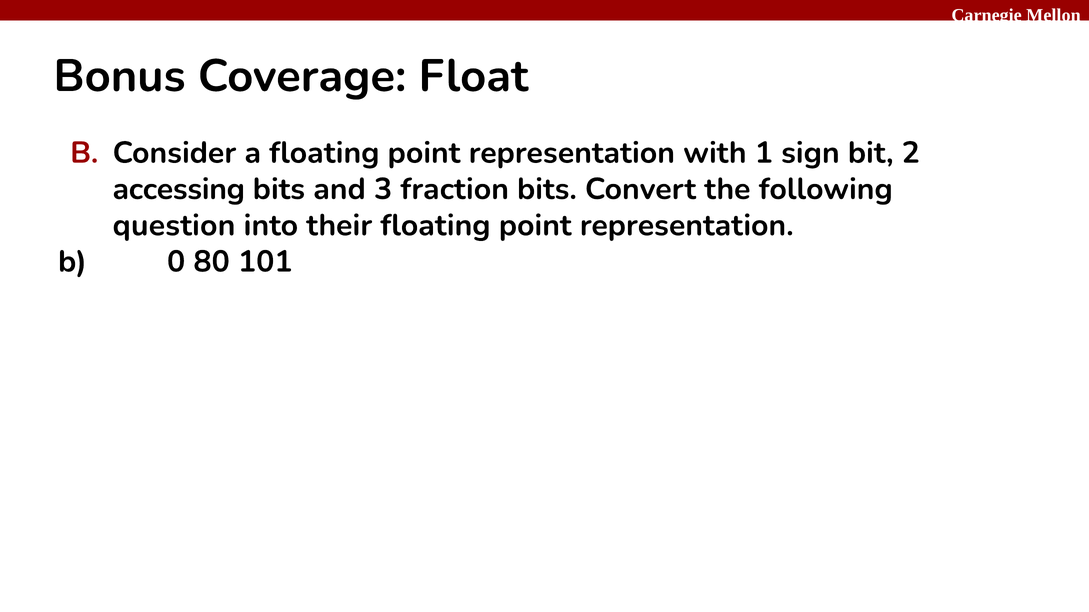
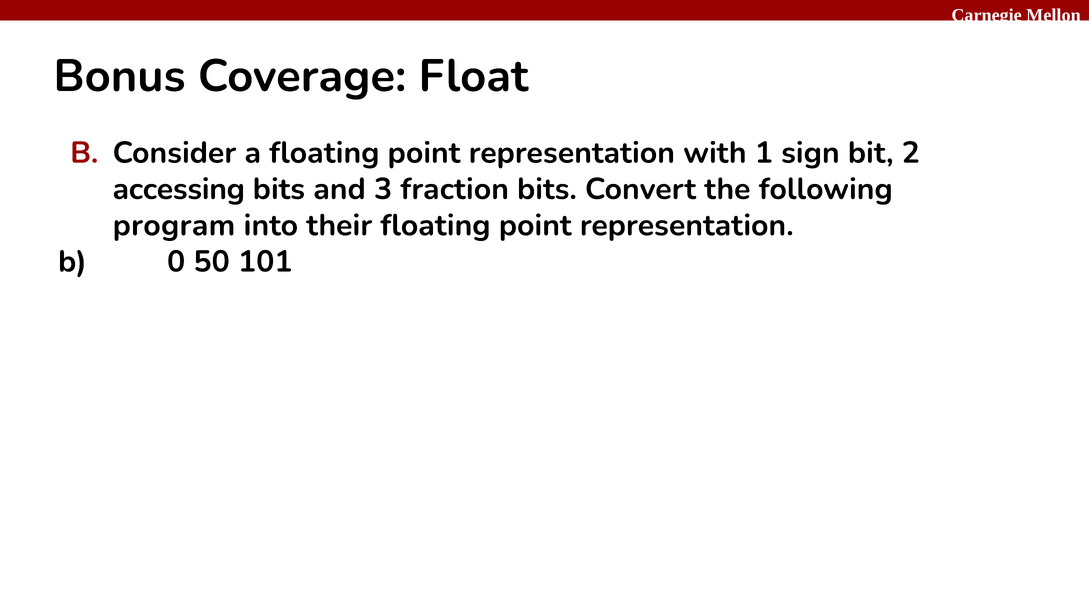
question: question -> program
80: 80 -> 50
